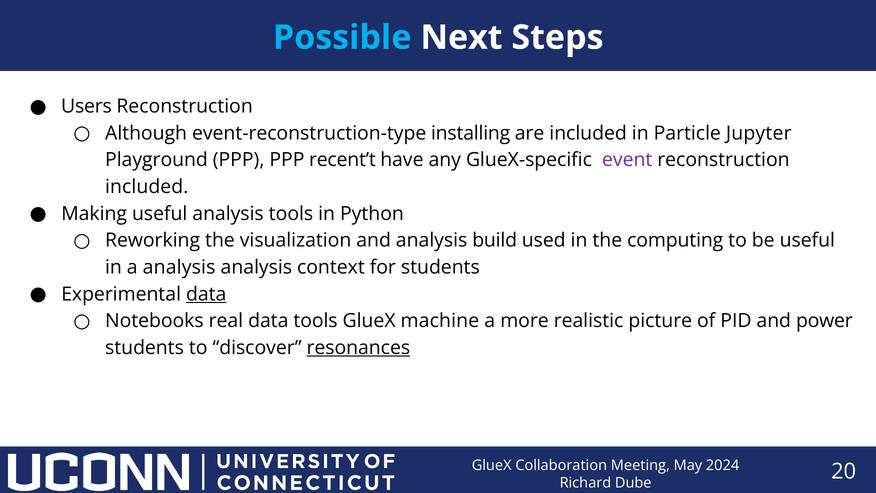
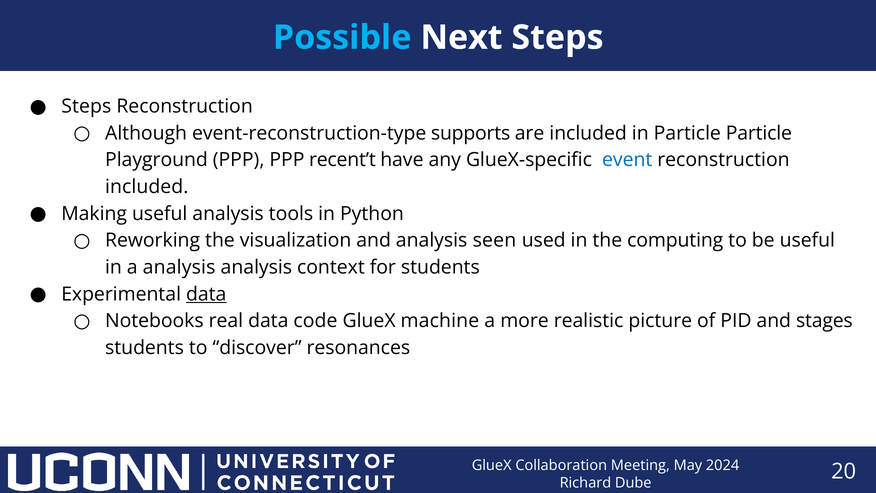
Users at (86, 106): Users -> Steps
installing: installing -> supports
Particle Jupyter: Jupyter -> Particle
event colour: purple -> blue
build: build -> seen
data tools: tools -> code
power: power -> stages
resonances underline: present -> none
